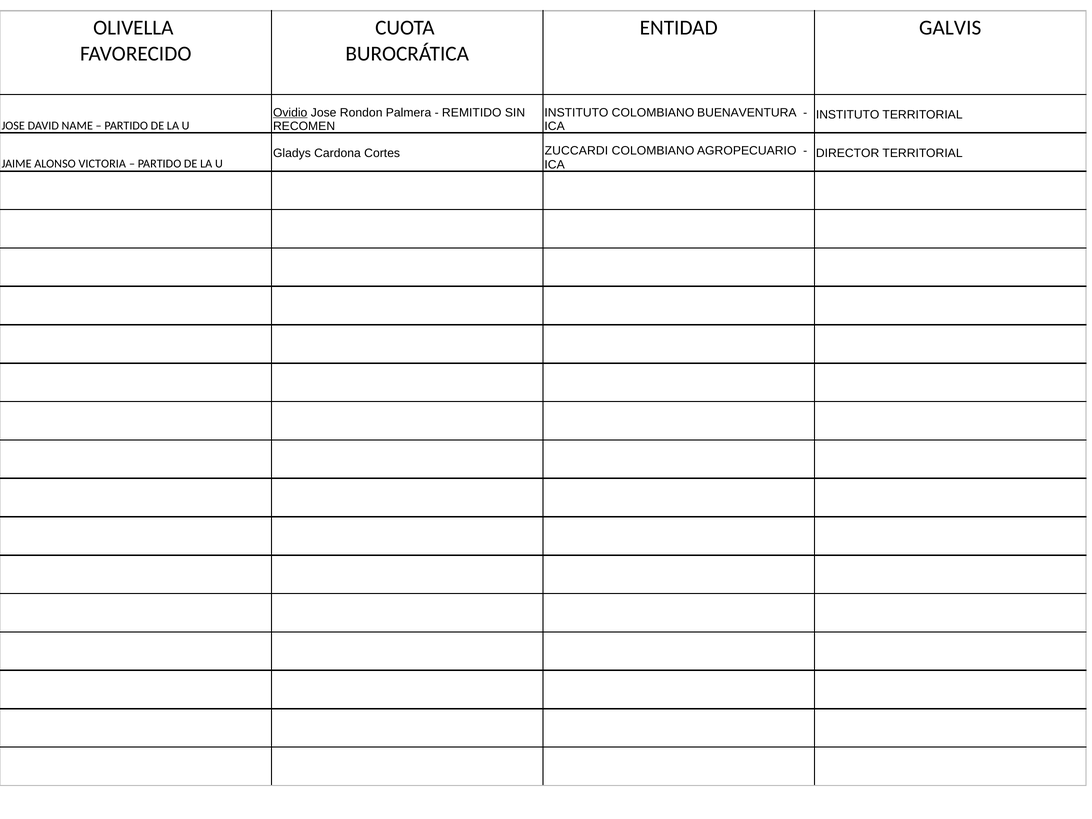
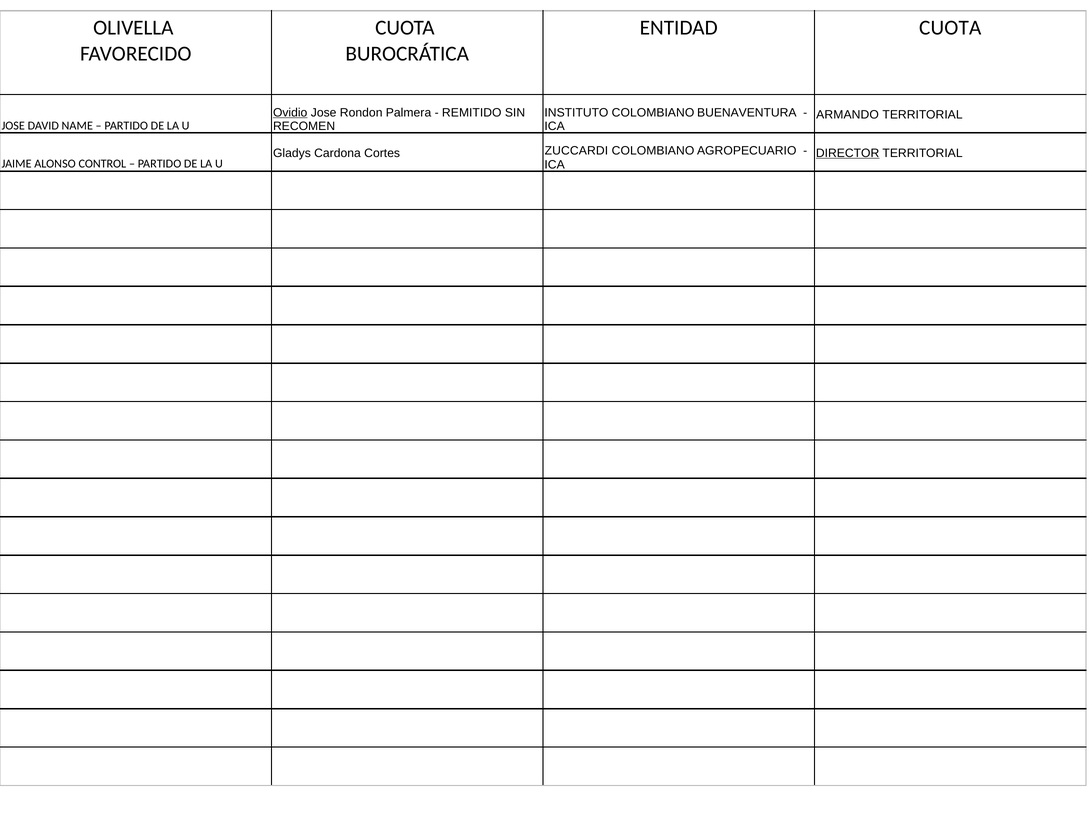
ENTIDAD GALVIS: GALVIS -> CUOTA
INSTITUTO at (848, 115): INSTITUTO -> ARMANDO
DIRECTOR underline: none -> present
VICTORIA: VICTORIA -> CONTROL
